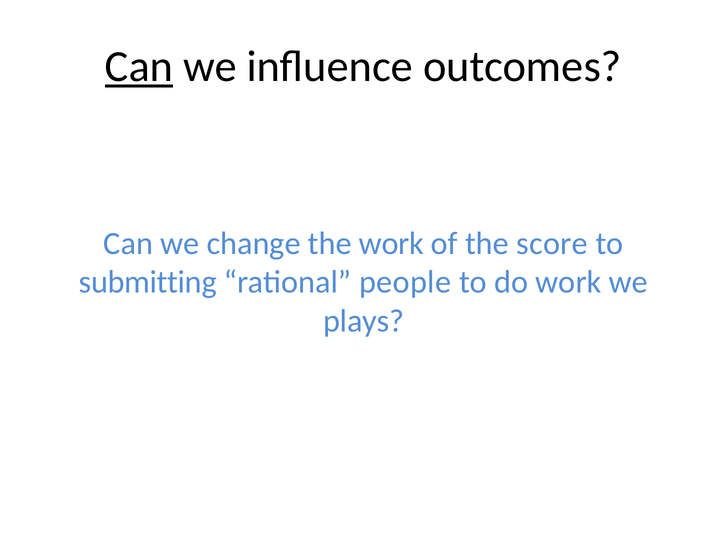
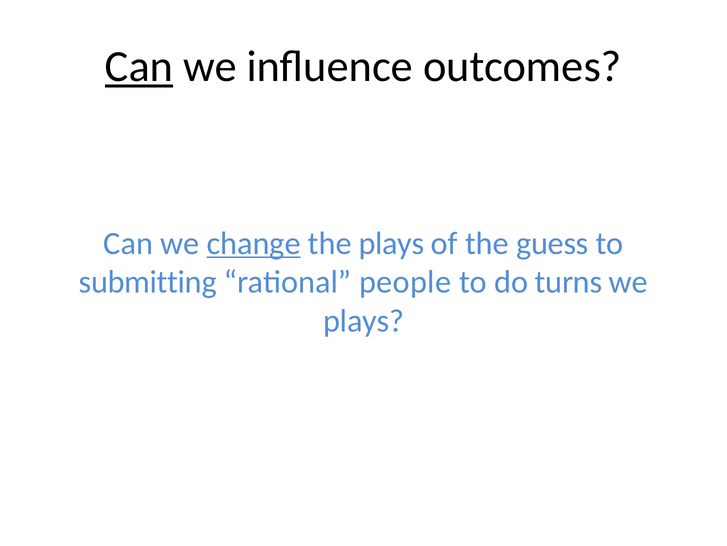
change underline: none -> present
the work: work -> plays
score: score -> guess
do work: work -> turns
